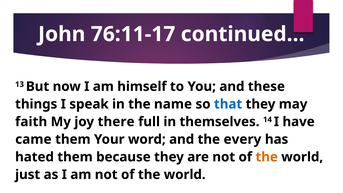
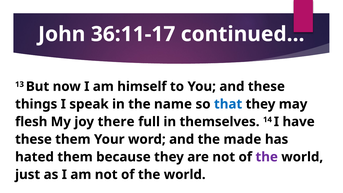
76:11-17: 76:11-17 -> 36:11-17
faith: faith -> flesh
came at (33, 139): came -> these
every: every -> made
the at (267, 157) colour: orange -> purple
